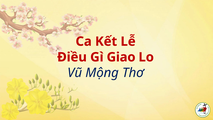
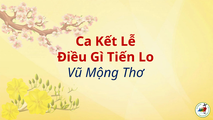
Giao: Giao -> Tiến
